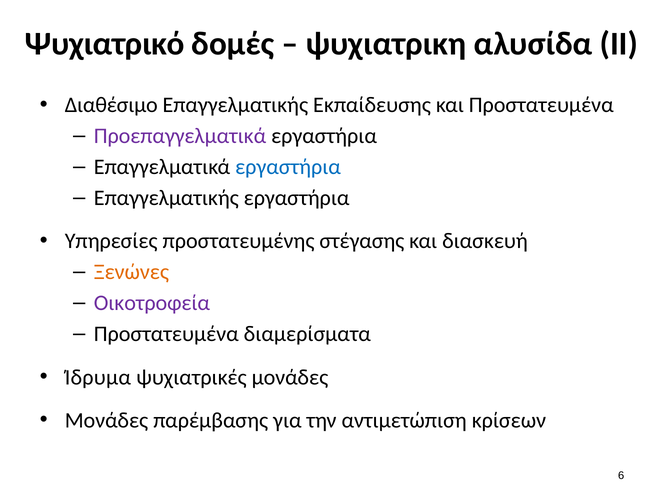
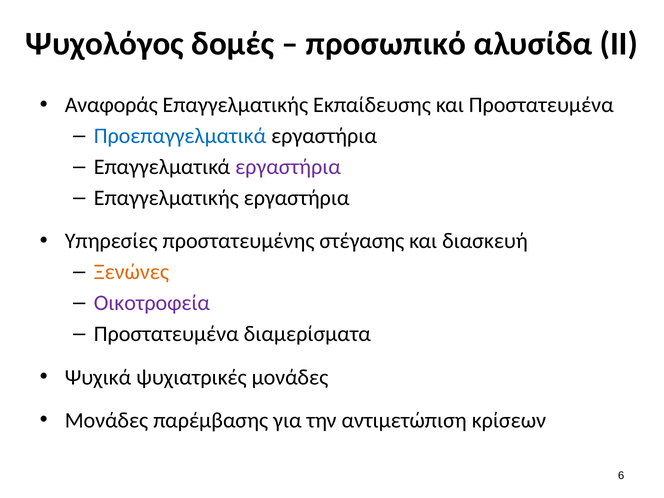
Ψυχιατρικό: Ψυχιατρικό -> Ψυχολόγος
ψυχιατρικη: ψυχιατρικη -> προσωπικό
Διαθέσιμο: Διαθέσιμο -> Αναφοράς
Προεπαγγελματικά colour: purple -> blue
εργαστήρια at (288, 167) colour: blue -> purple
Ίδρυμα: Ίδρυμα -> Ψυχικά
